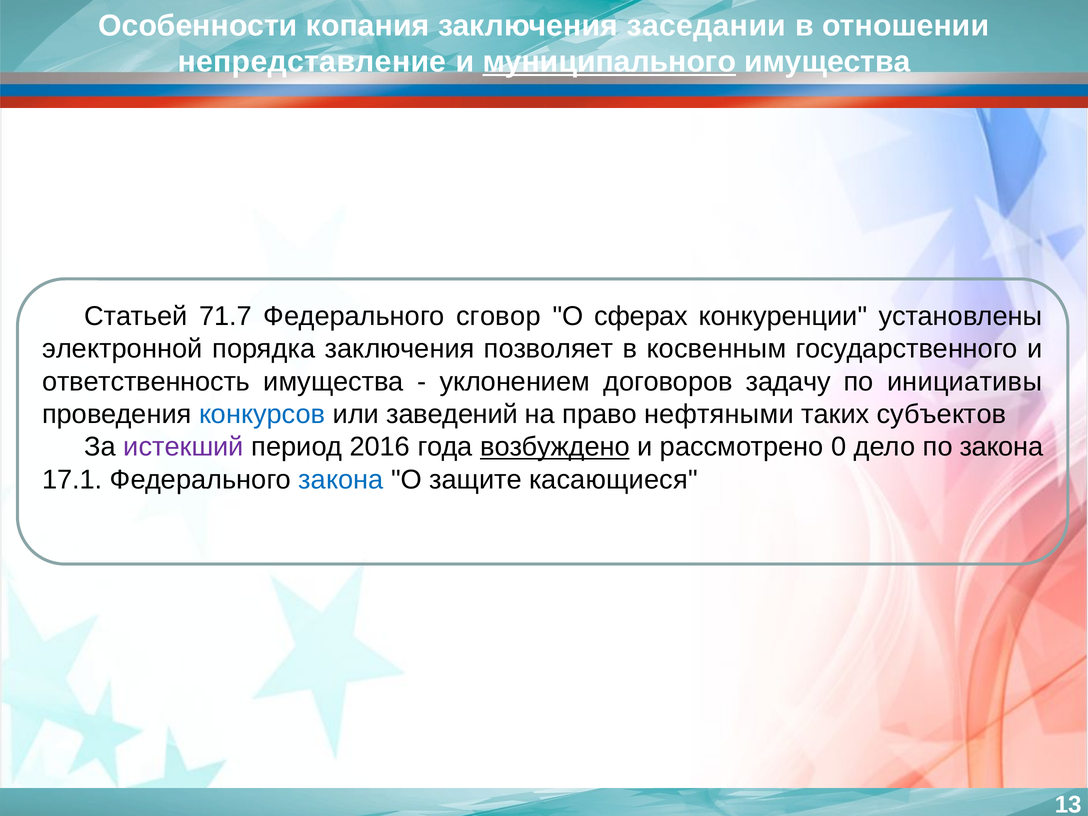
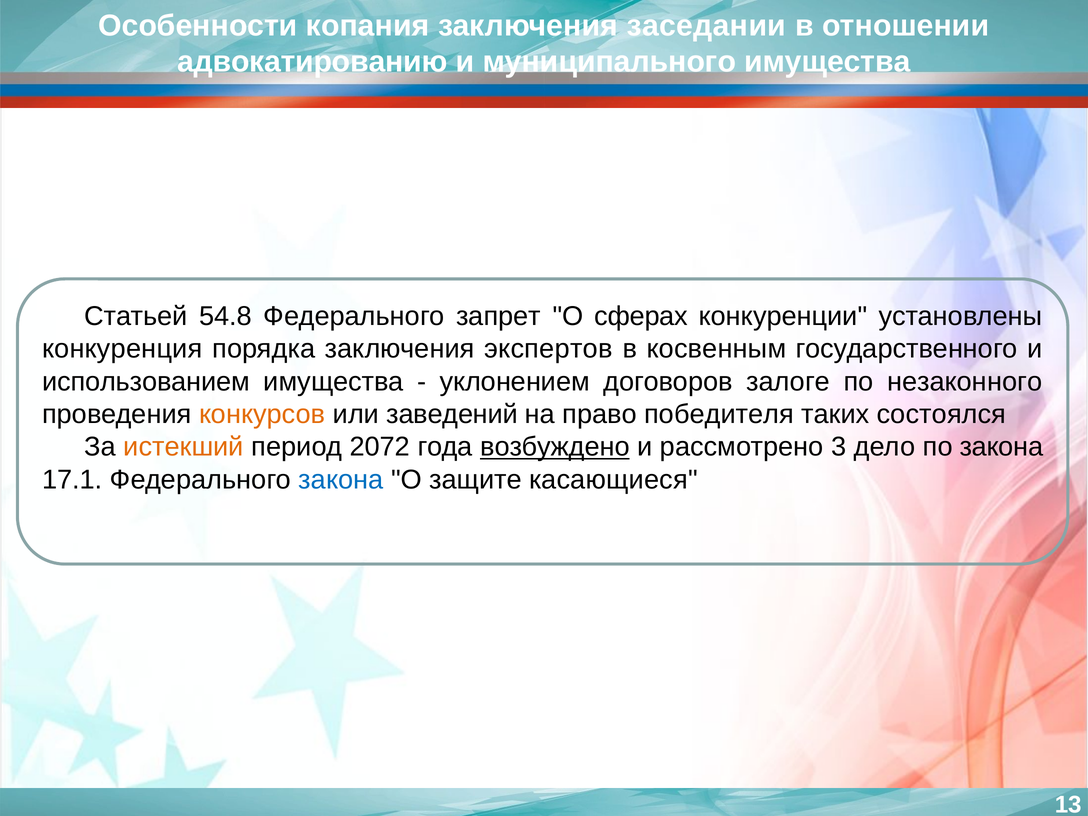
непредставление: непредставление -> адвокатированию
муниципального underline: present -> none
71.7: 71.7 -> 54.8
сговор: сговор -> запрет
электронной: электронной -> конкуренция
позволяет: позволяет -> экспертов
ответственность: ответственность -> использованием
задачу: задачу -> залоге
инициативы: инициативы -> незаконного
конкурсов colour: blue -> orange
нефтяными: нефтяными -> победителя
субъектов: субъектов -> состоялся
истекший colour: purple -> orange
2016: 2016 -> 2072
0: 0 -> 3
